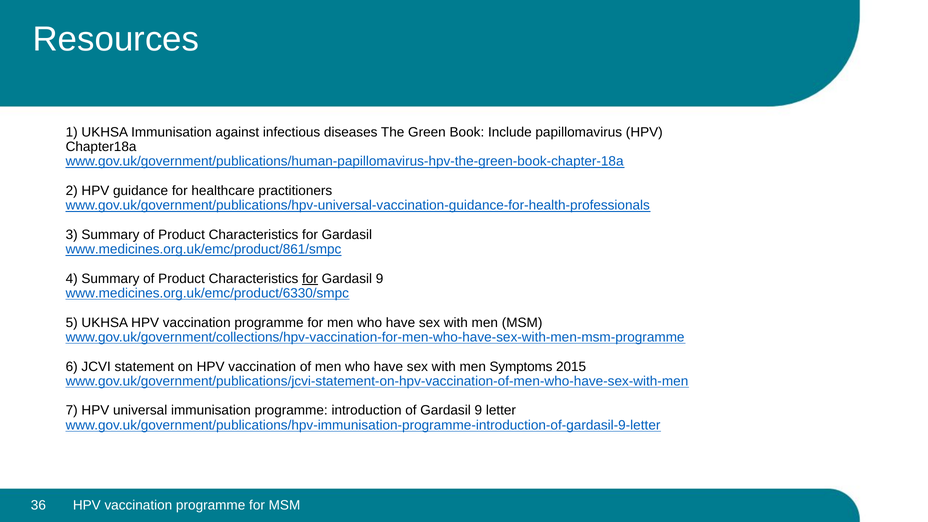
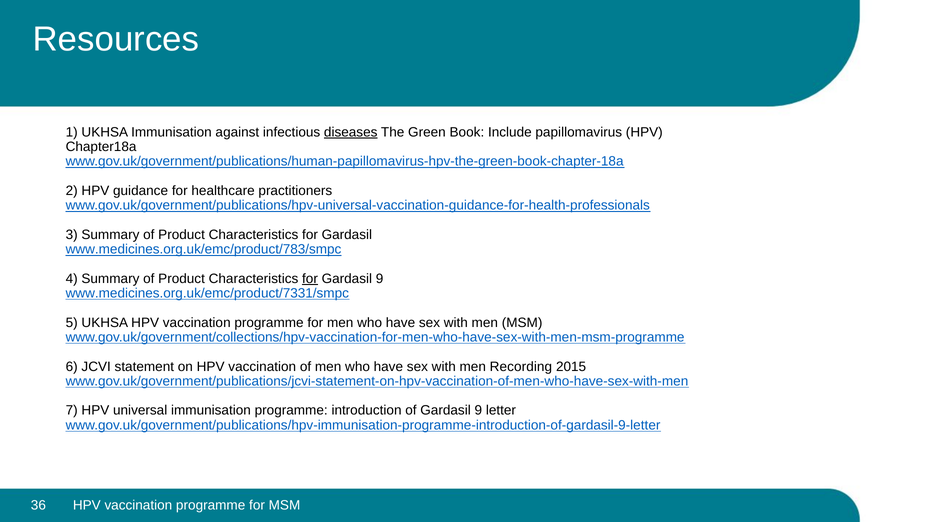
diseases underline: none -> present
www.medicines.org.uk/emc/product/861/smpc: www.medicines.org.uk/emc/product/861/smpc -> www.medicines.org.uk/emc/product/783/smpc
www.medicines.org.uk/emc/product/6330/smpc: www.medicines.org.uk/emc/product/6330/smpc -> www.medicines.org.uk/emc/product/7331/smpc
Symptoms: Symptoms -> Recording
